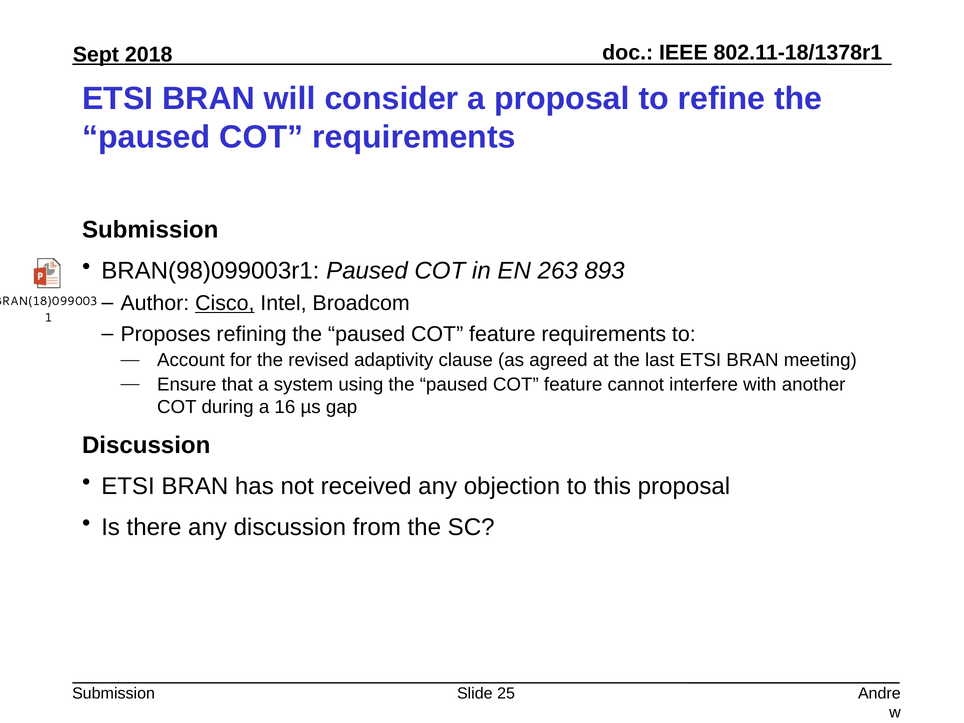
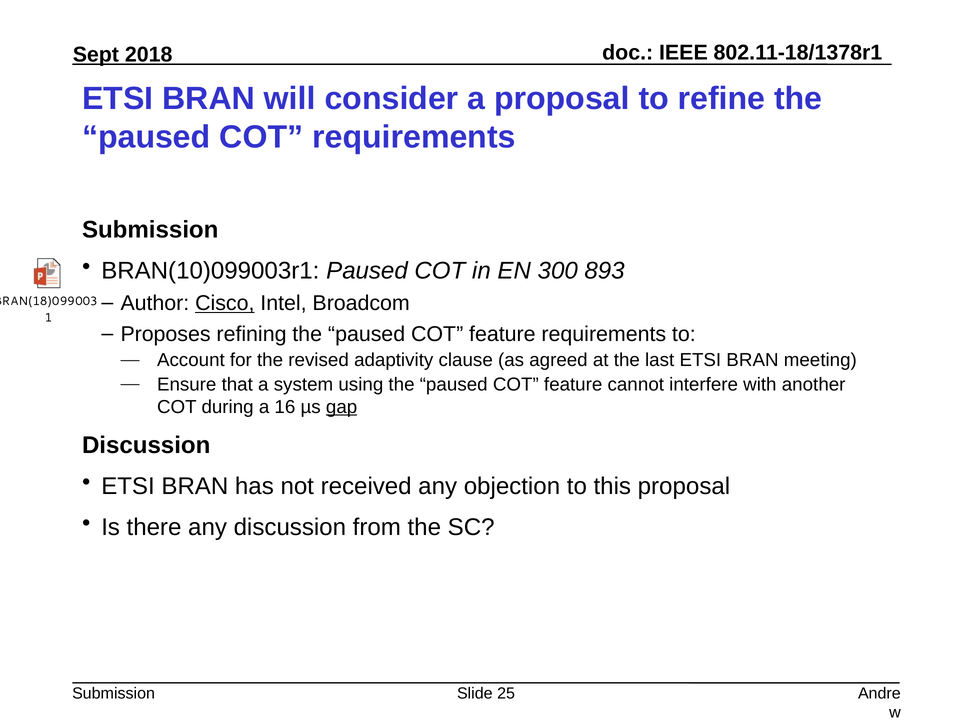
BRAN(98)099003r1: BRAN(98)099003r1 -> BRAN(10)099003r1
263: 263 -> 300
gap underline: none -> present
